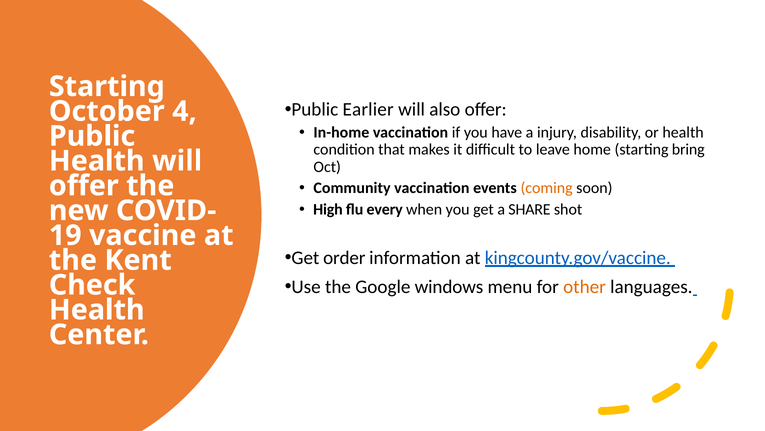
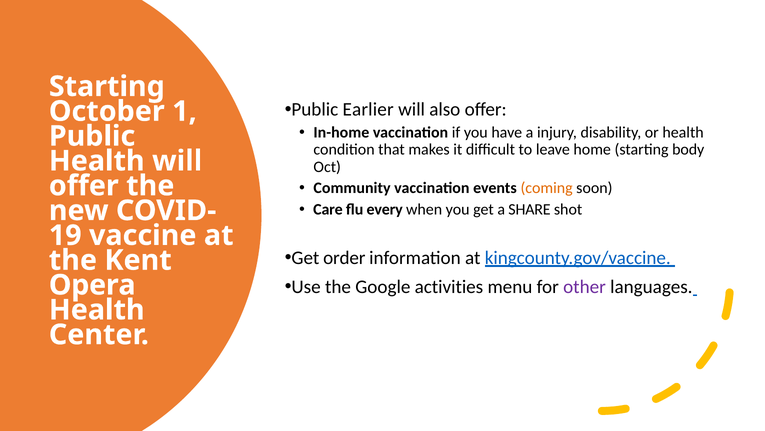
4: 4 -> 1
bring: bring -> body
High: High -> Care
windows: windows -> activities
other colour: orange -> purple
Check: Check -> Opera
